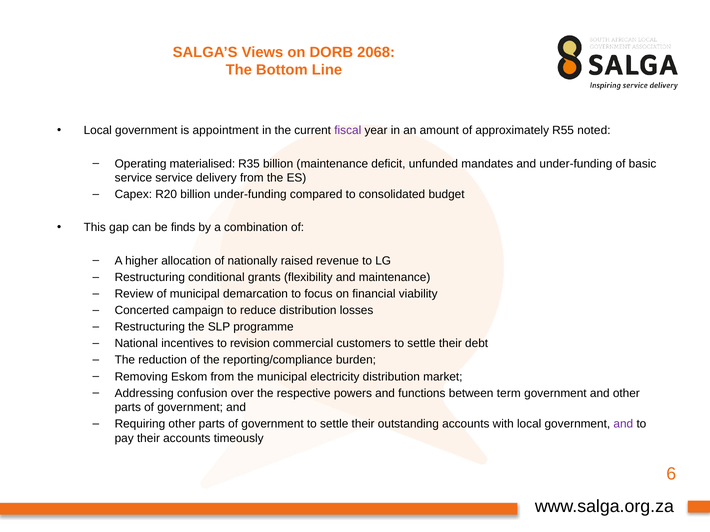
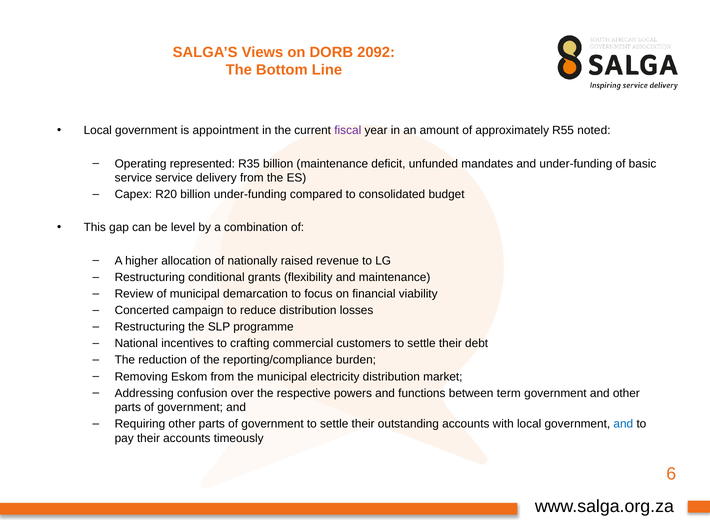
2068: 2068 -> 2092
materialised: materialised -> represented
finds: finds -> level
revision: revision -> crafting
and at (623, 424) colour: purple -> blue
